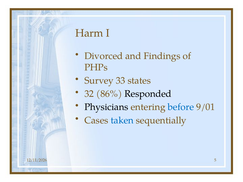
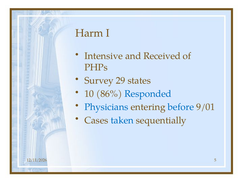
Divorced: Divorced -> Intensive
Findings: Findings -> Received
33: 33 -> 29
32: 32 -> 10
Responded colour: black -> blue
Physicians colour: black -> blue
